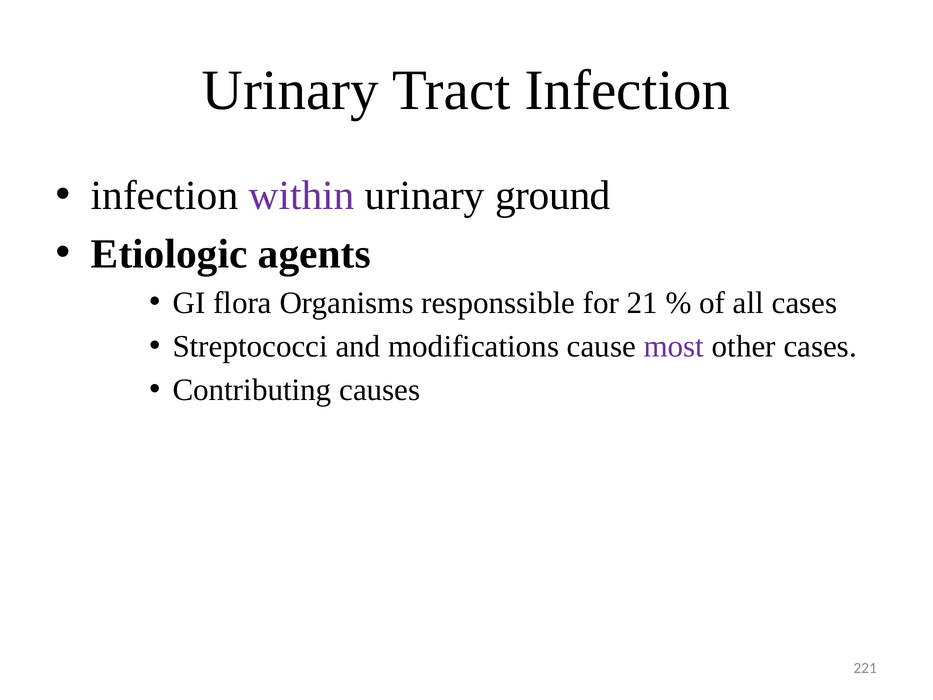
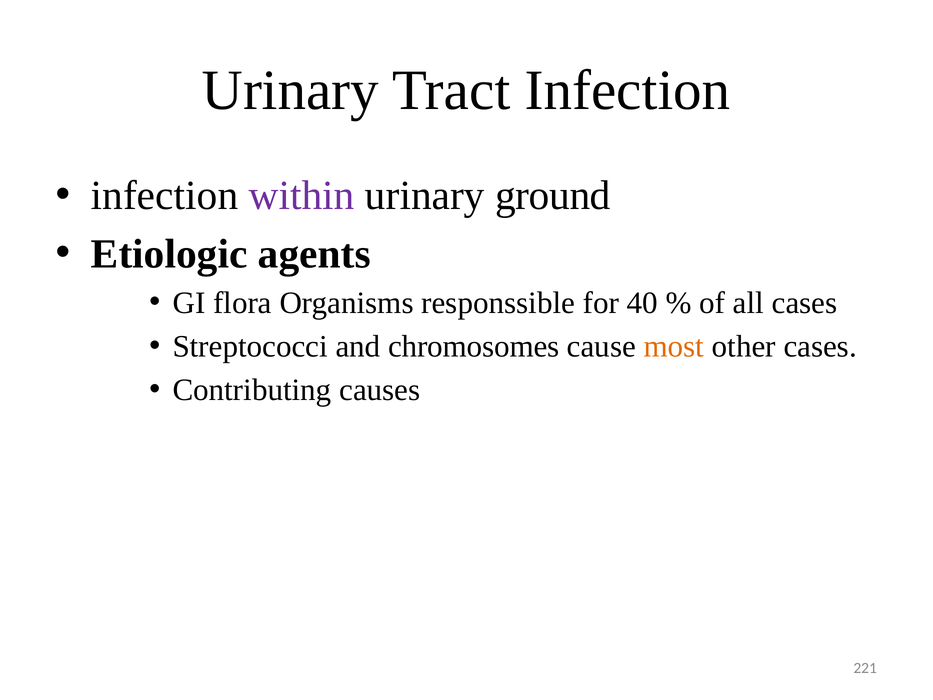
21: 21 -> 40
modifications: modifications -> chromosomes
most colour: purple -> orange
